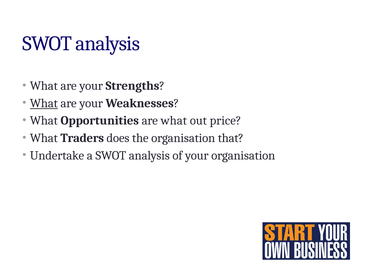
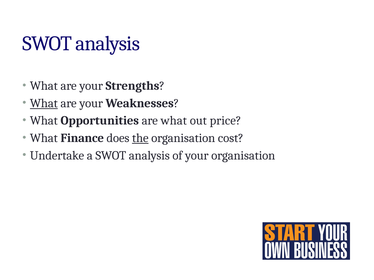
Traders: Traders -> Finance
the underline: none -> present
that: that -> cost
